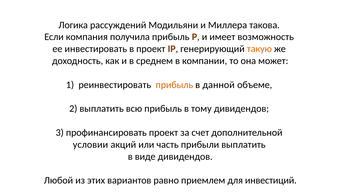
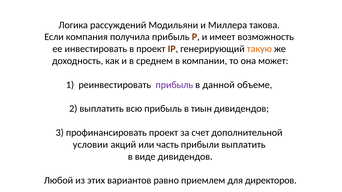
прибыль at (174, 85) colour: orange -> purple
тому: тому -> тиын
инвестиций: инвестиций -> директоров
